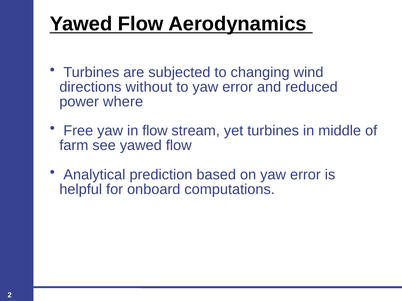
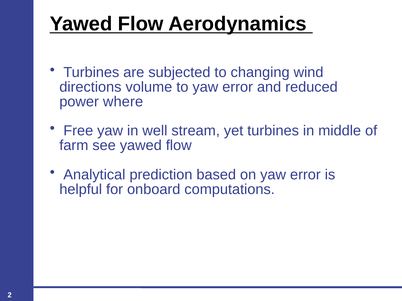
without: without -> volume
in flow: flow -> well
